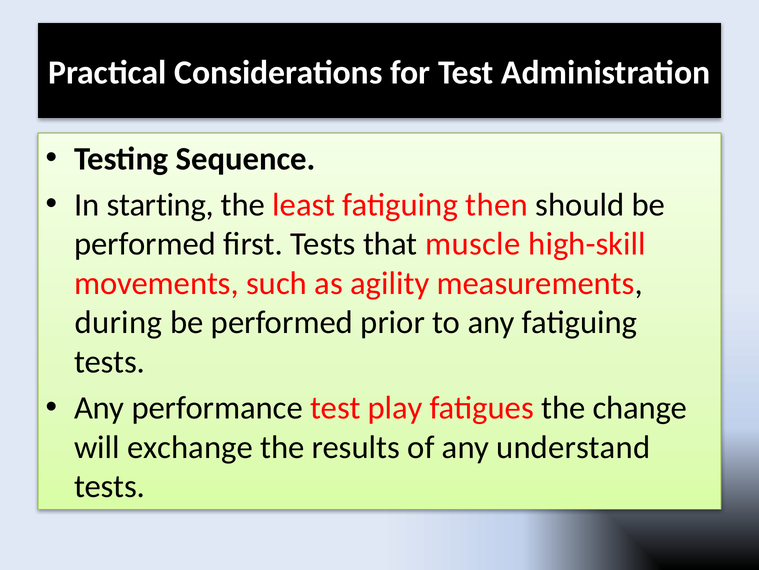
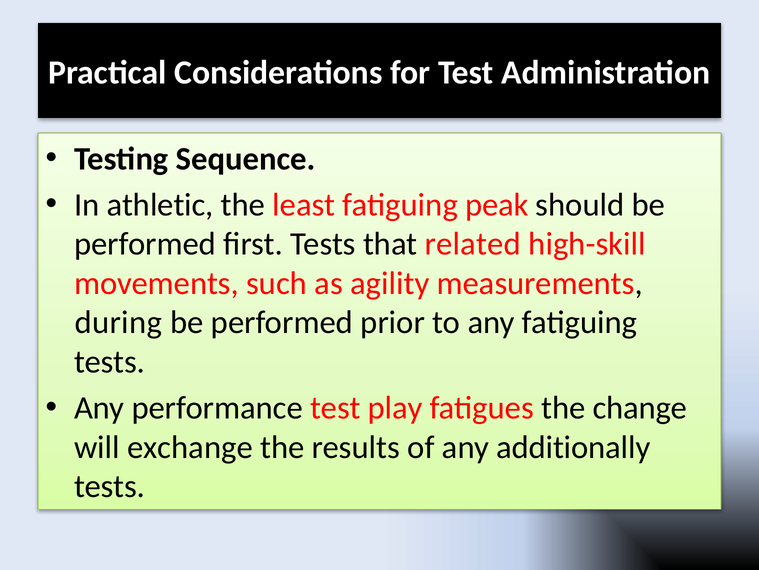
starting: starting -> athletic
then: then -> peak
muscle: muscle -> related
understand: understand -> additionally
